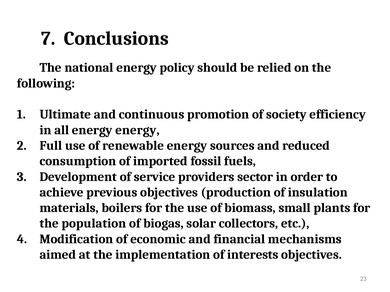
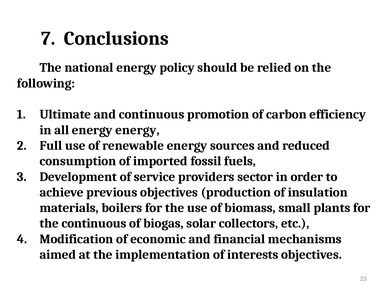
society: society -> carbon
the population: population -> continuous
